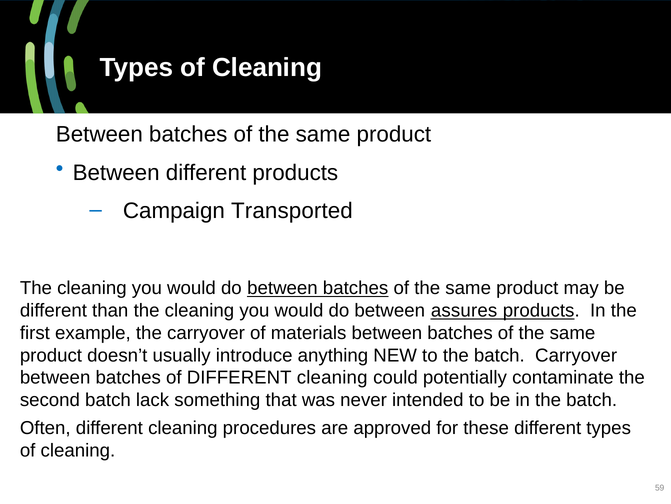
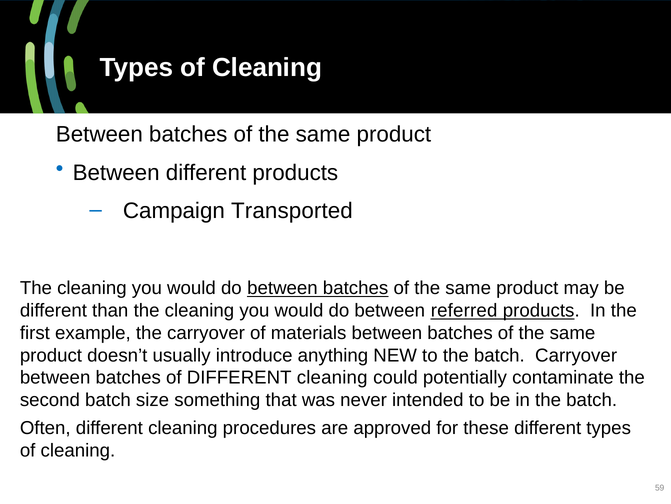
assures: assures -> referred
lack: lack -> size
